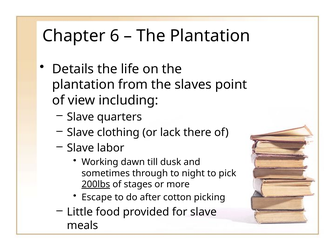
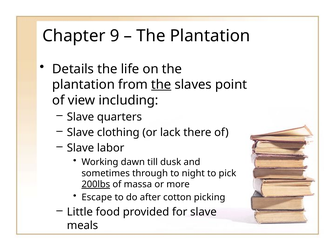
6: 6 -> 9
the at (161, 85) underline: none -> present
stages: stages -> massa
